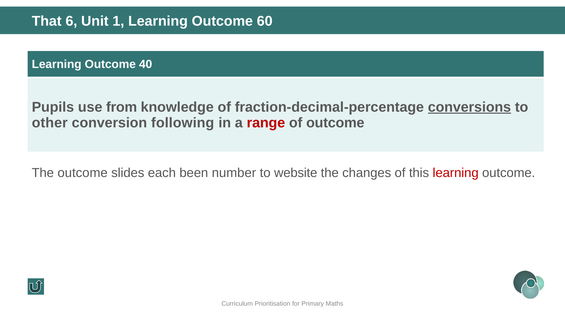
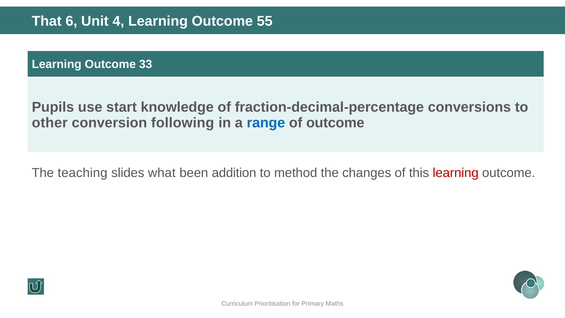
1: 1 -> 4
60: 60 -> 55
40: 40 -> 33
from: from -> start
conversions underline: present -> none
range colour: red -> blue
The outcome: outcome -> teaching
each: each -> what
number: number -> addition
website: website -> method
